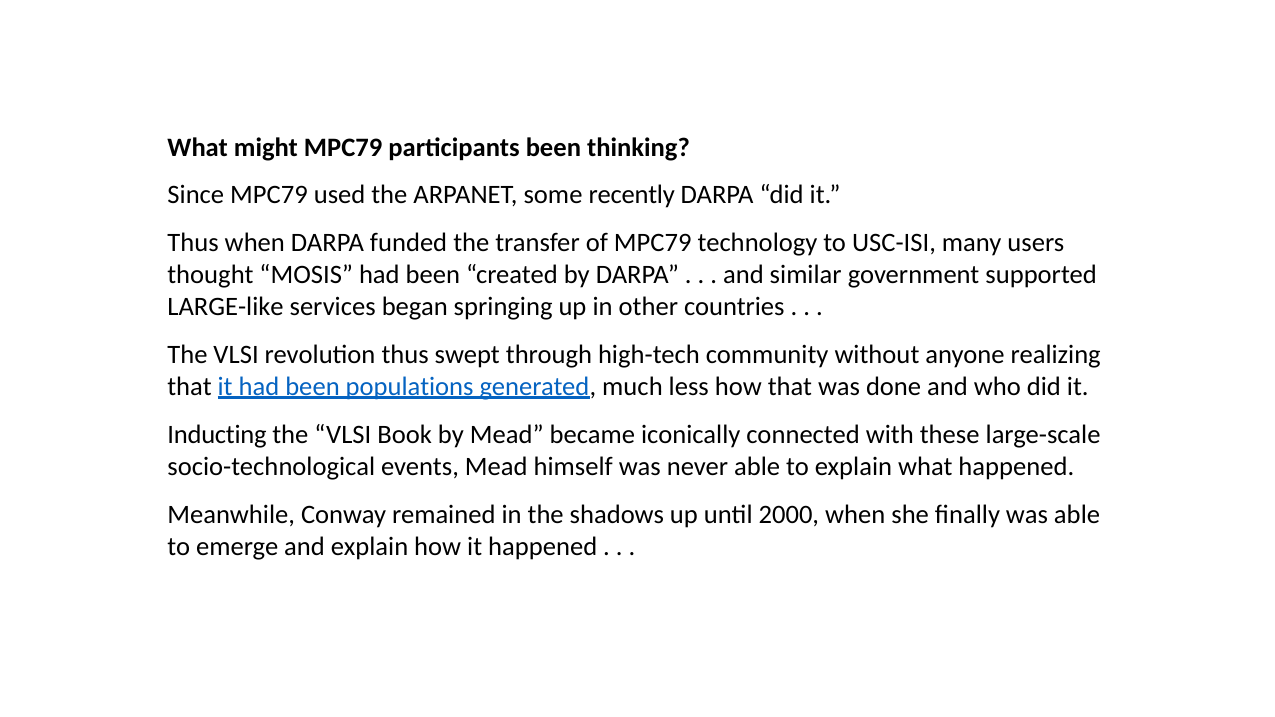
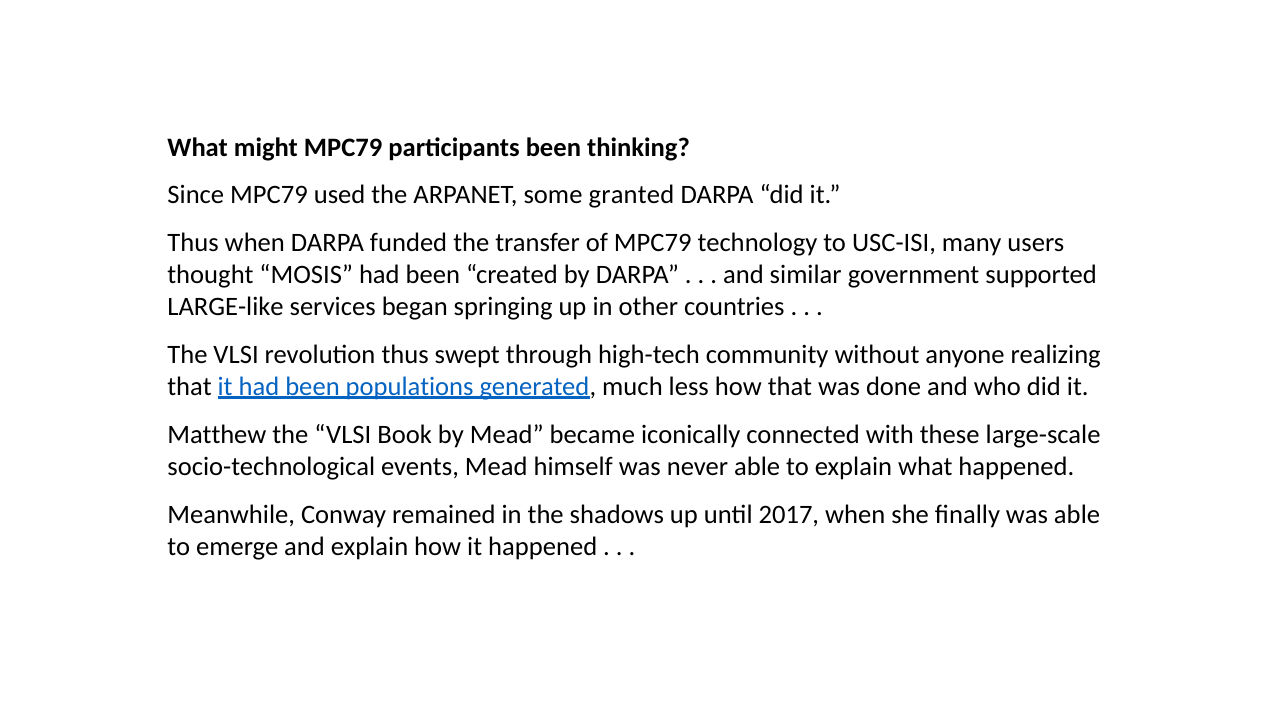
recently: recently -> granted
Inducting: Inducting -> Matthew
2000: 2000 -> 2017
